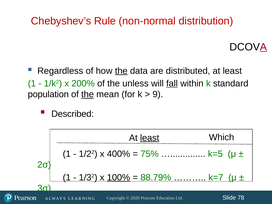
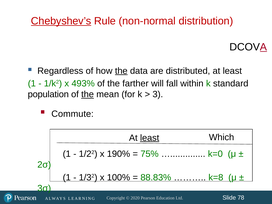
Chebyshev’s underline: none -> present
200%: 200% -> 493%
unless: unless -> farther
fall underline: present -> none
9: 9 -> 3
Described: Described -> Commute
400%: 400% -> 190%
k=5: k=5 -> k=0
100% underline: present -> none
88.79%: 88.79% -> 88.83%
k=7: k=7 -> k=8
